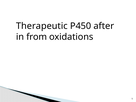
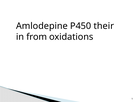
Therapeutic: Therapeutic -> Amlodepine
after: after -> their
